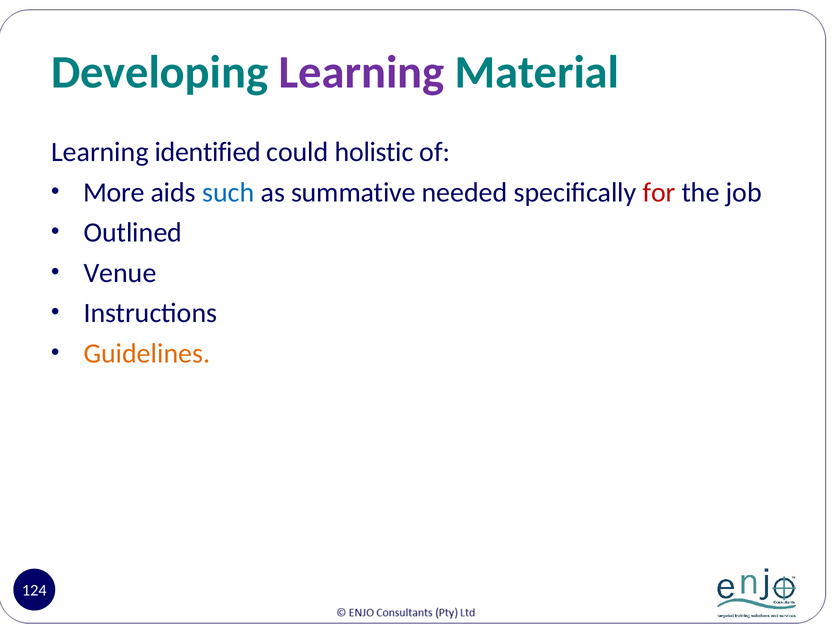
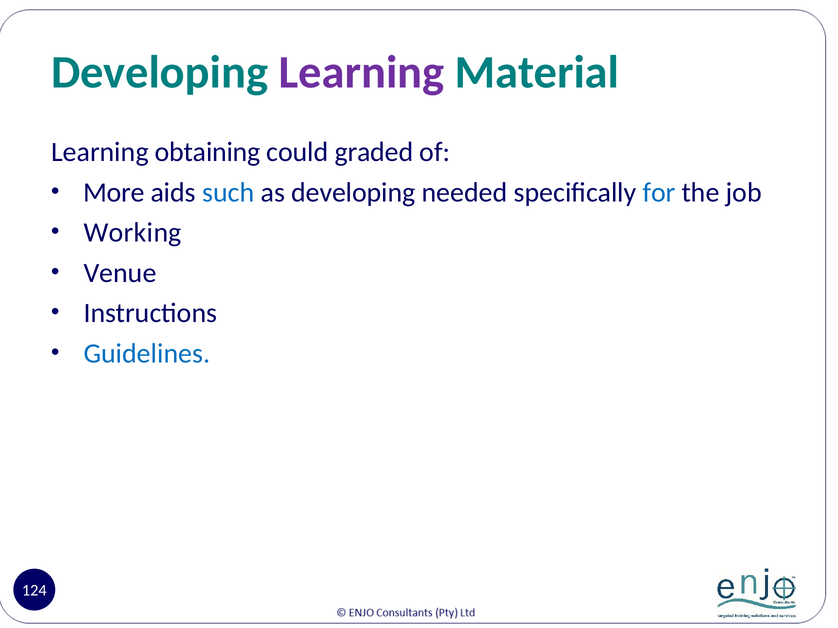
identified: identified -> obtaining
holistic: holistic -> graded
as summative: summative -> developing
for colour: red -> blue
Outlined: Outlined -> Working
Guidelines colour: orange -> blue
